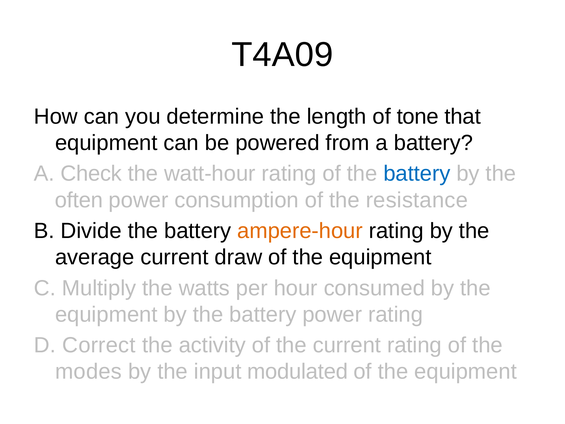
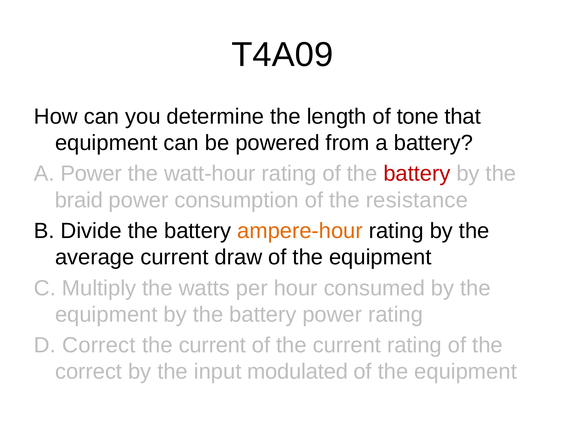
A Check: Check -> Power
battery at (417, 174) colour: blue -> red
often: often -> braid
activity at (212, 345): activity -> current
modes at (88, 371): modes -> correct
